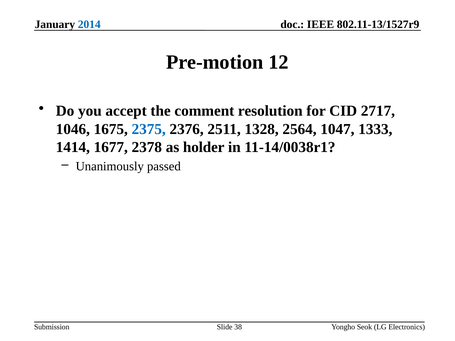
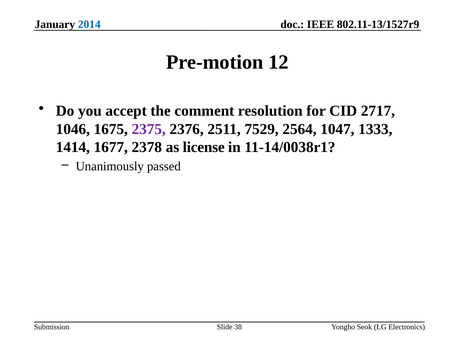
2375 colour: blue -> purple
1328: 1328 -> 7529
holder: holder -> license
